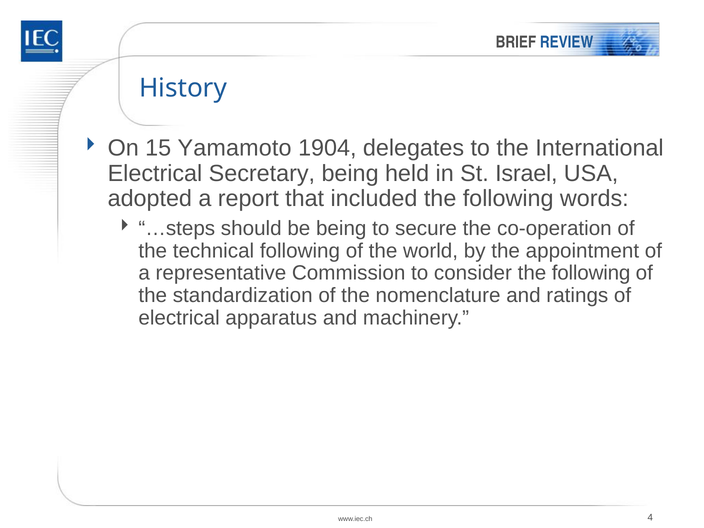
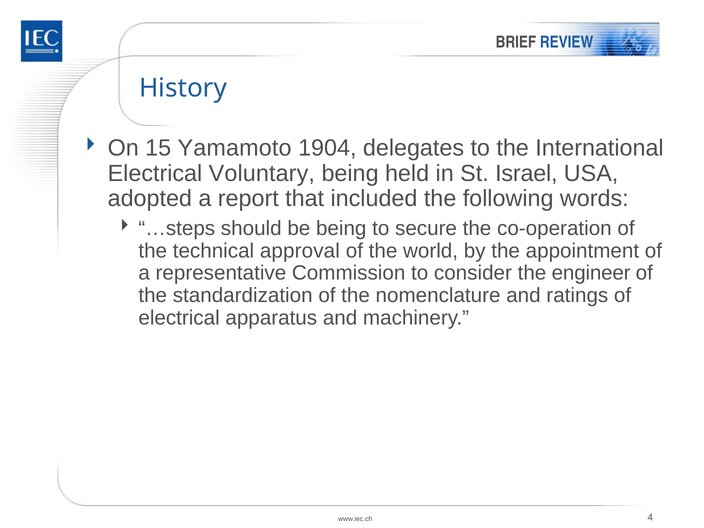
Secretary: Secretary -> Voluntary
technical following: following -> approval
consider the following: following -> engineer
